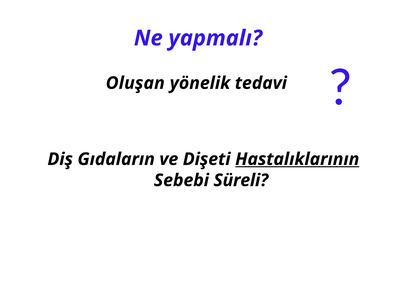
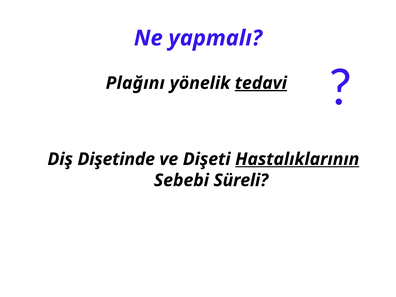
Oluşan: Oluşan -> Plağını
tedavi underline: none -> present
Gıdaların: Gıdaların -> Dişetinde
